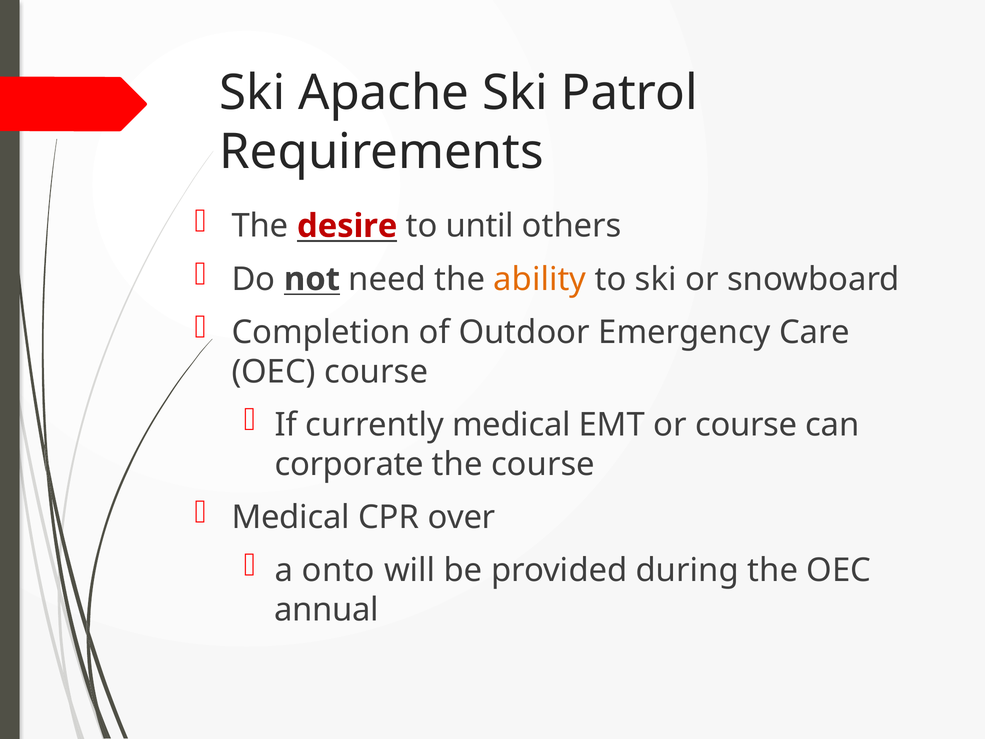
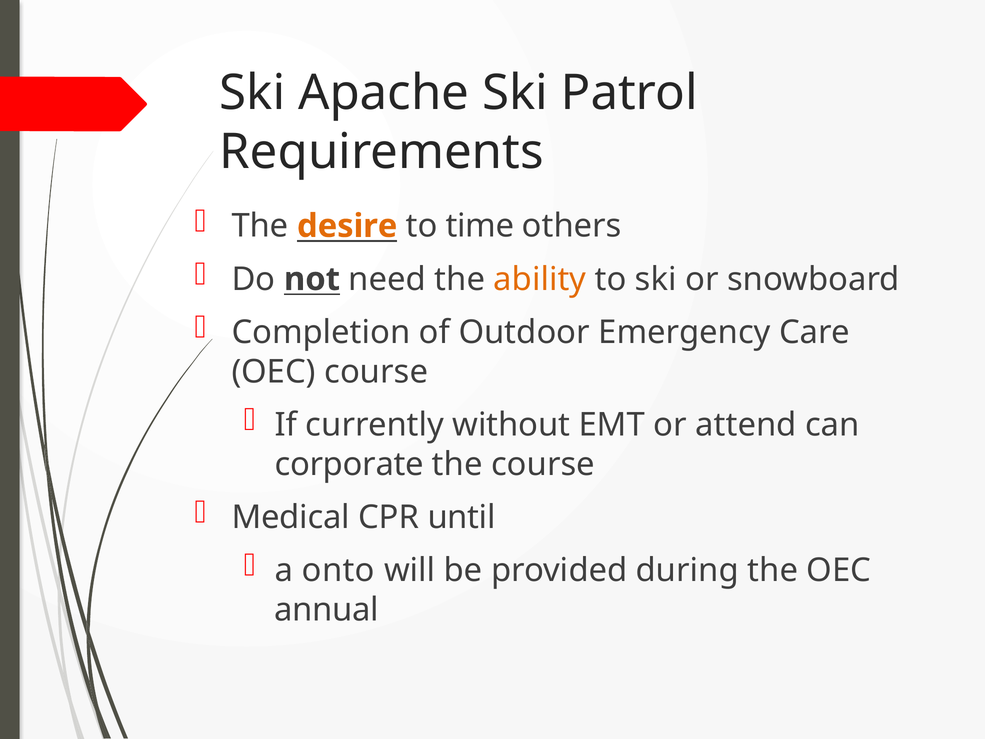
desire colour: red -> orange
until: until -> time
currently medical: medical -> without
or course: course -> attend
over: over -> until
